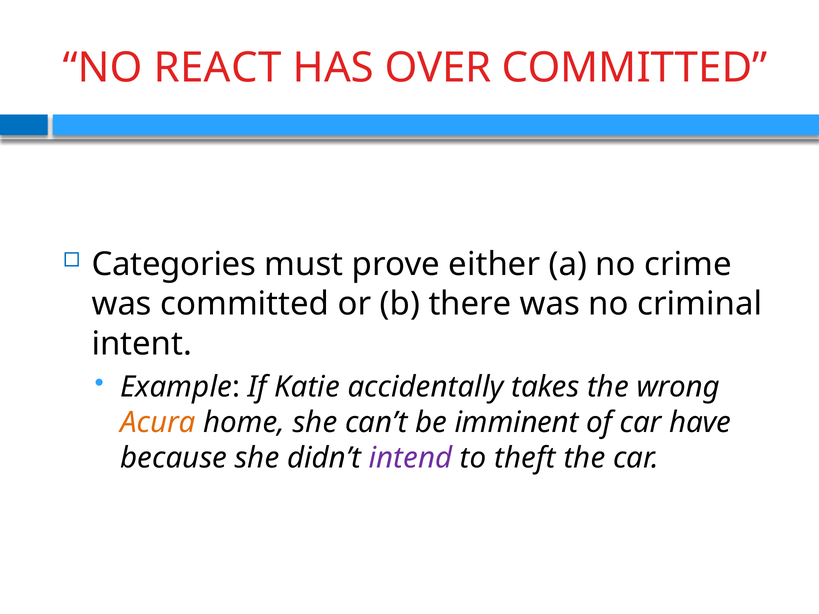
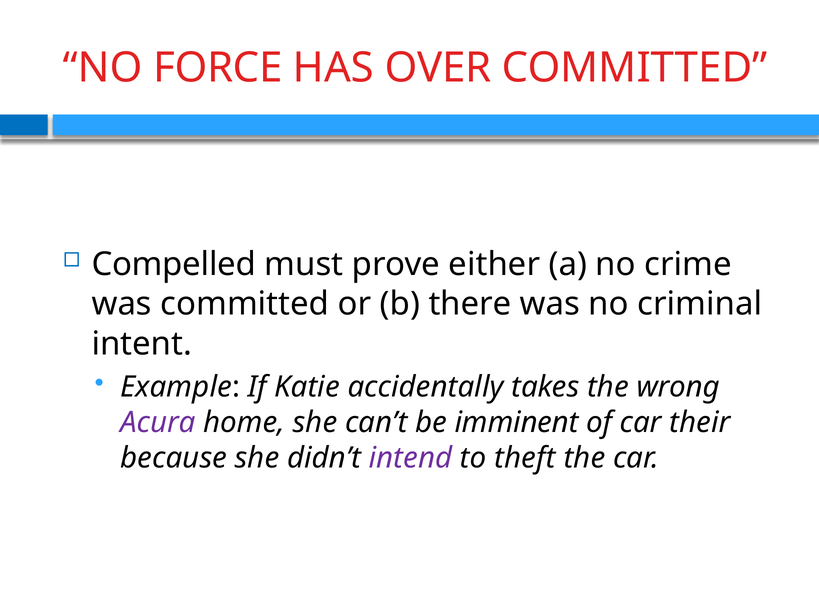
REACT: REACT -> FORCE
Categories: Categories -> Compelled
Acura colour: orange -> purple
have: have -> their
